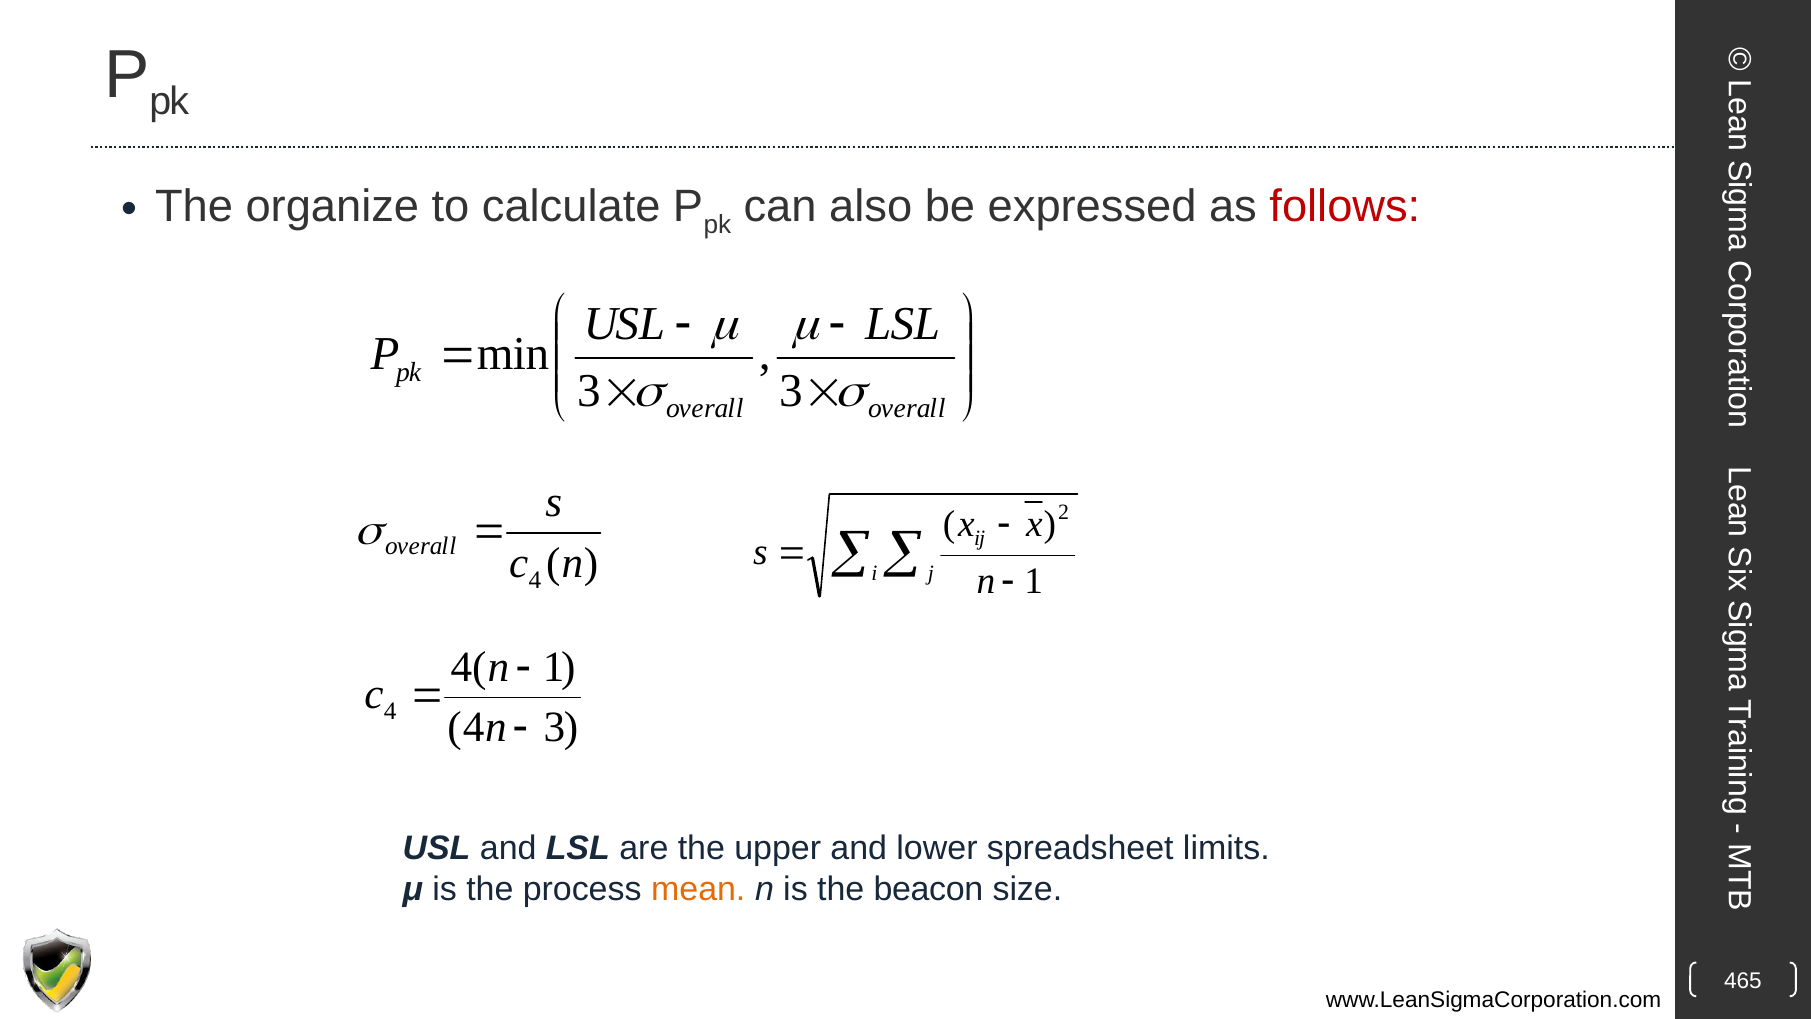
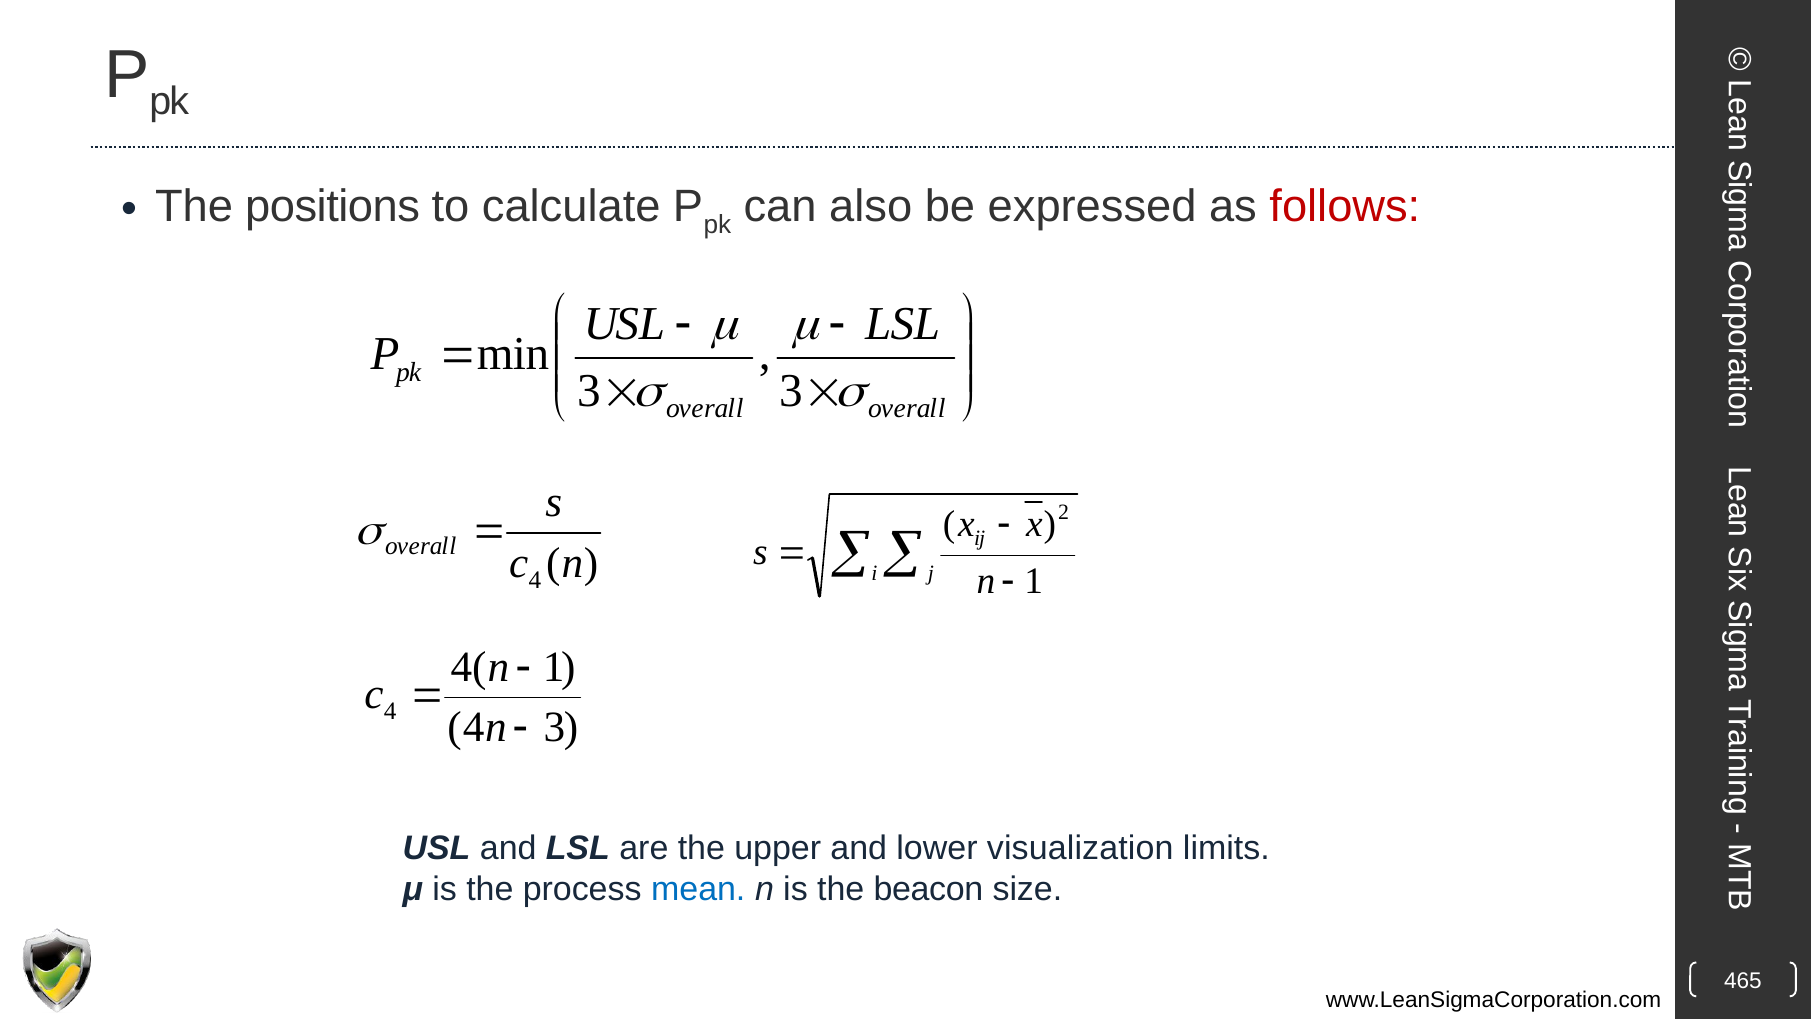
organize: organize -> positions
spreadsheet: spreadsheet -> visualization
mean colour: orange -> blue
